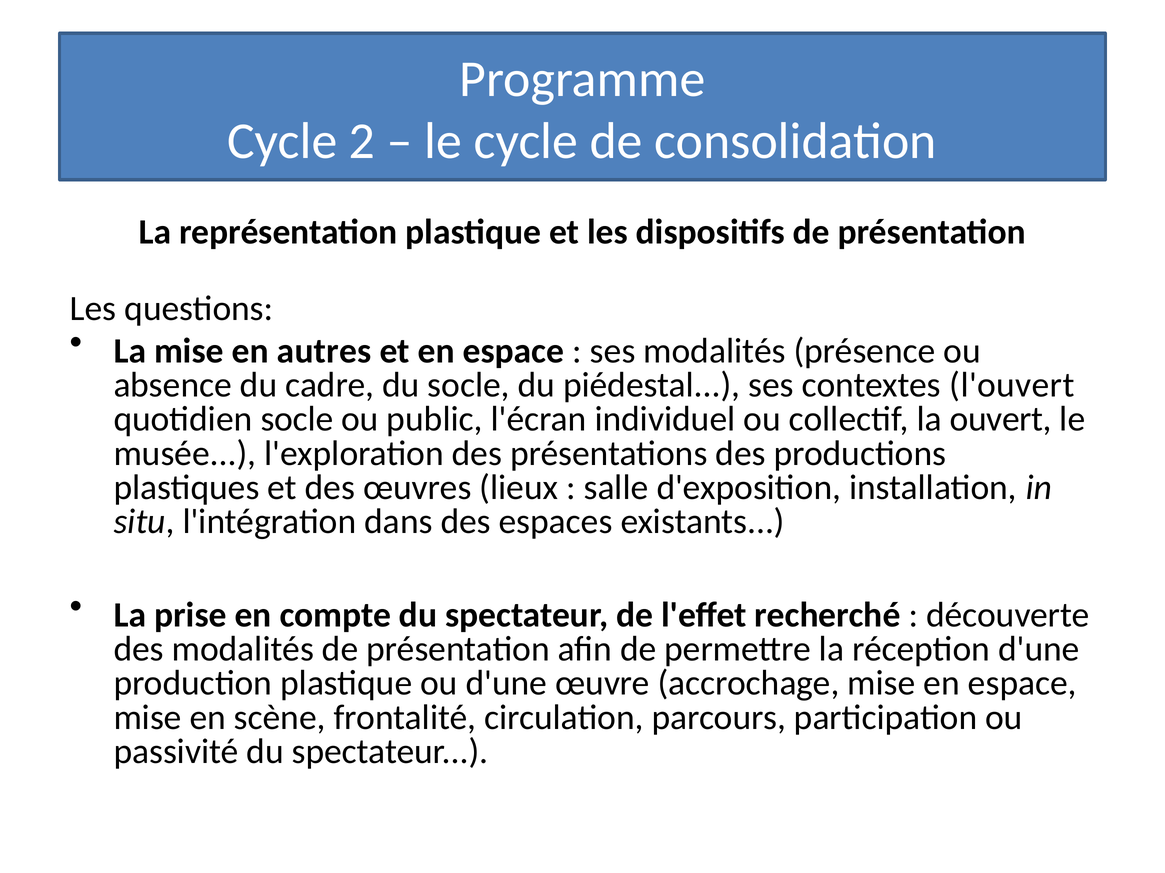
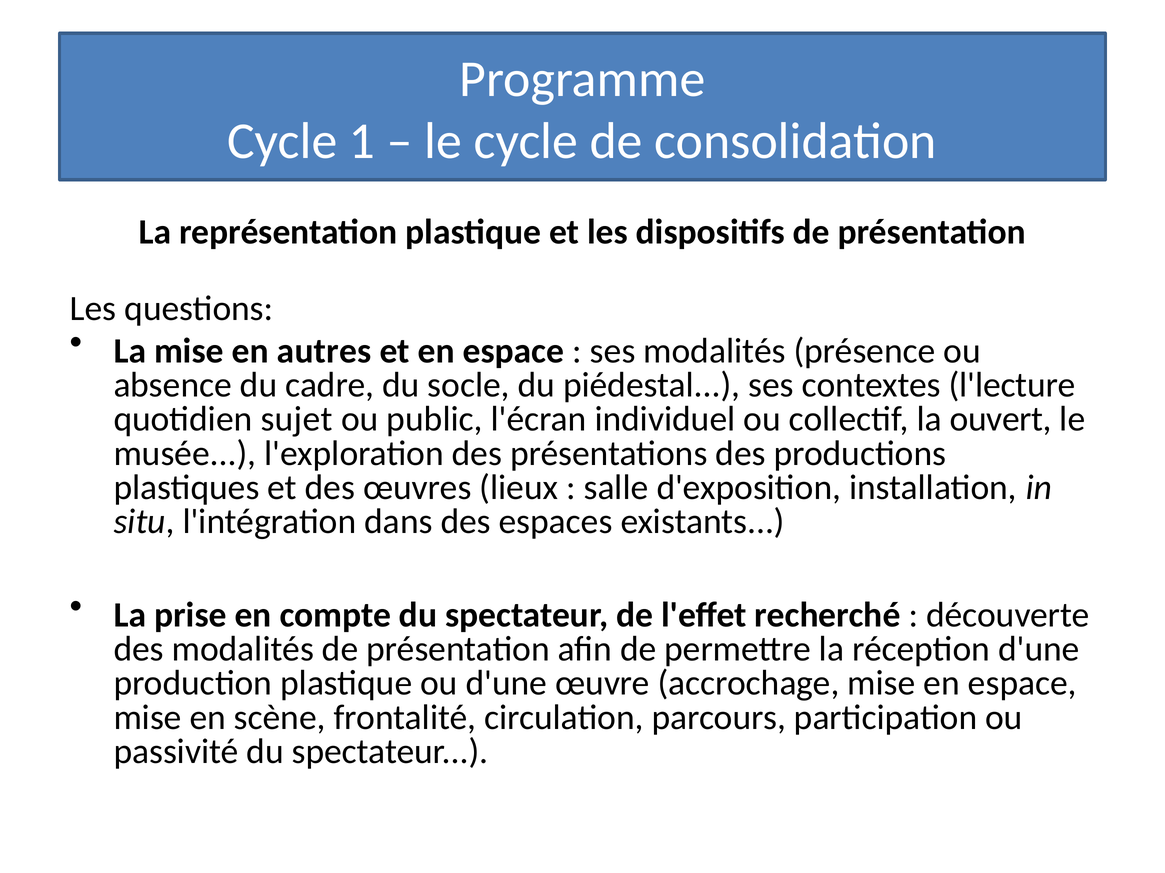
2: 2 -> 1
l'ouvert: l'ouvert -> l'lecture
quotidien socle: socle -> sujet
